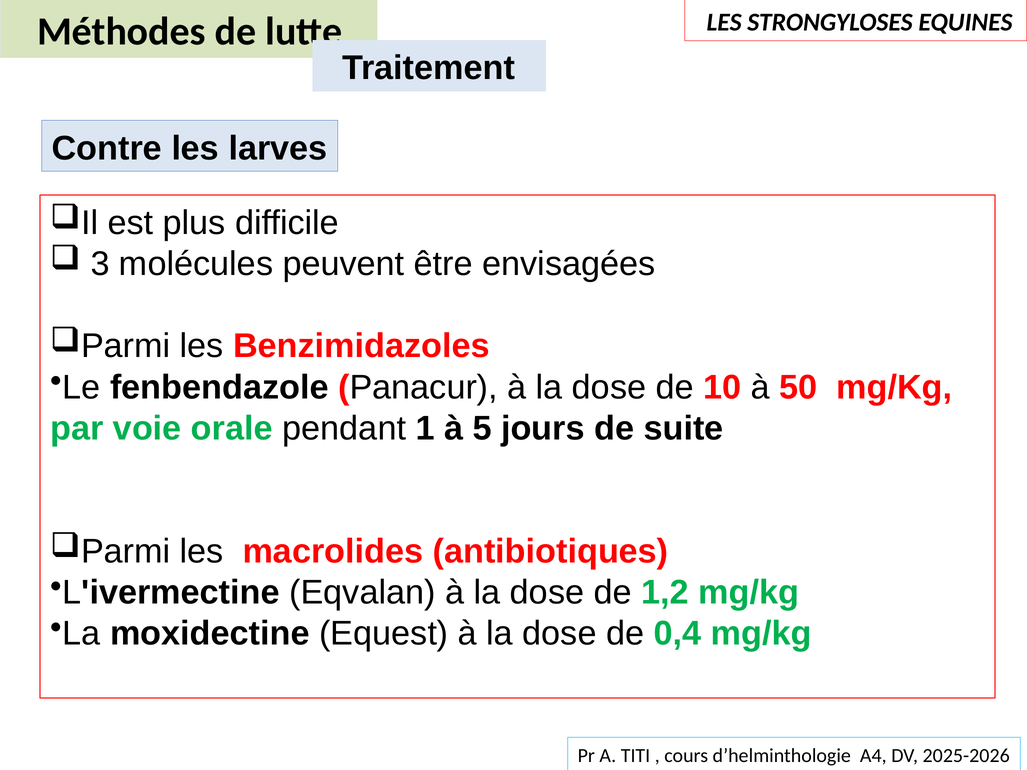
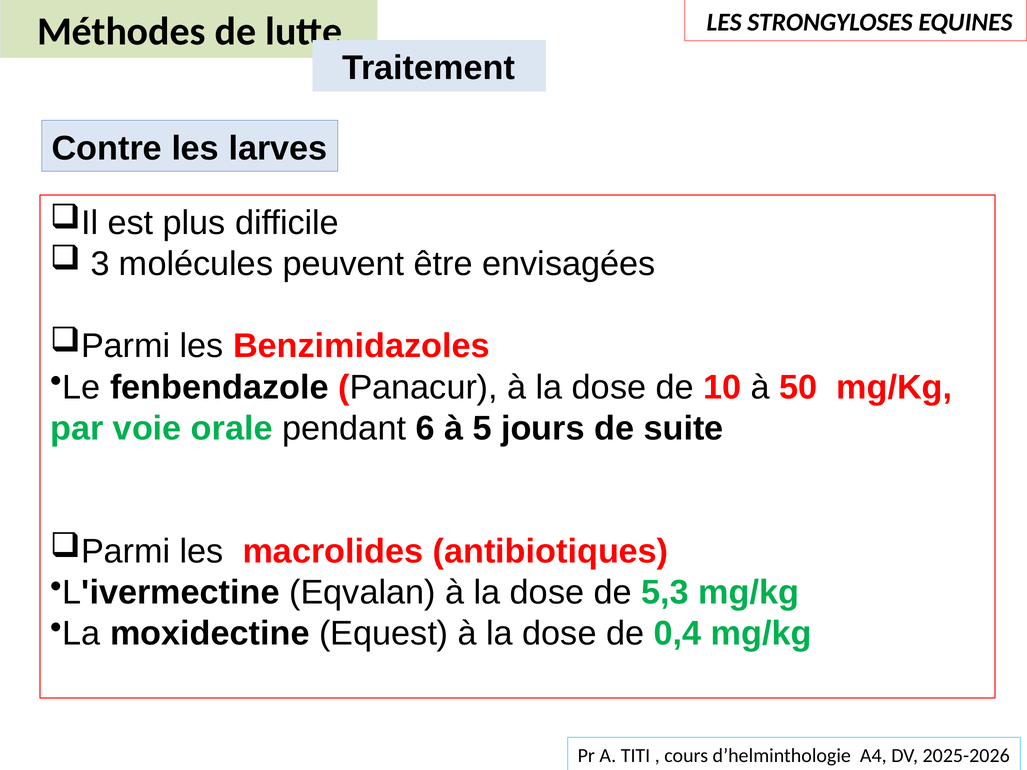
1: 1 -> 6
1,2: 1,2 -> 5,3
